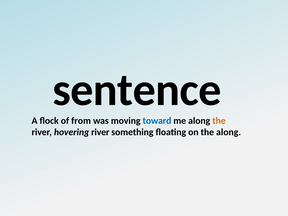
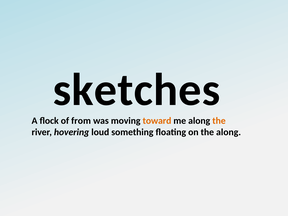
sentence: sentence -> sketches
toward colour: blue -> orange
hovering river: river -> loud
